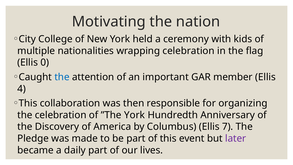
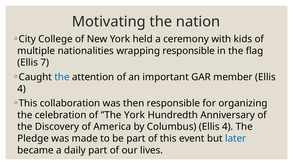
wrapping celebration: celebration -> responsible
0: 0 -> 7
Columbus Ellis 7: 7 -> 4
later colour: purple -> blue
